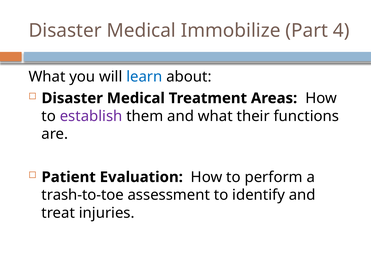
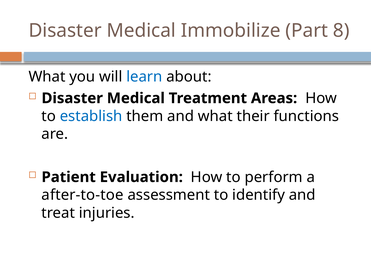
4: 4 -> 8
establish colour: purple -> blue
trash-to-toe: trash-to-toe -> after-to-toe
